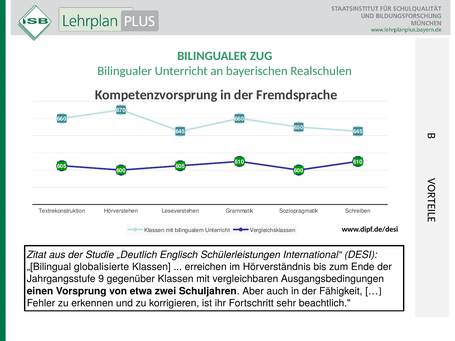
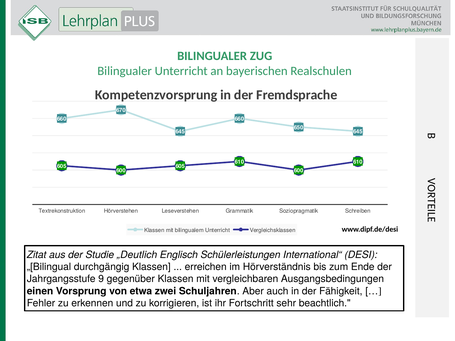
globalisierte: globalisierte -> durchgängig
